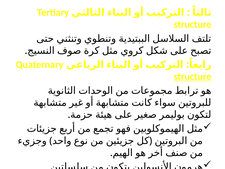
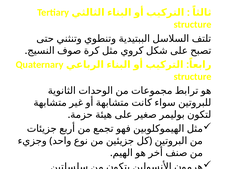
structure at (193, 76) underline: present -> none
